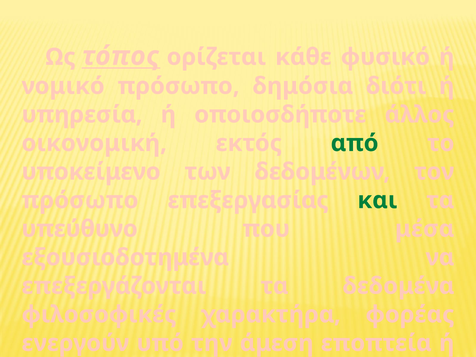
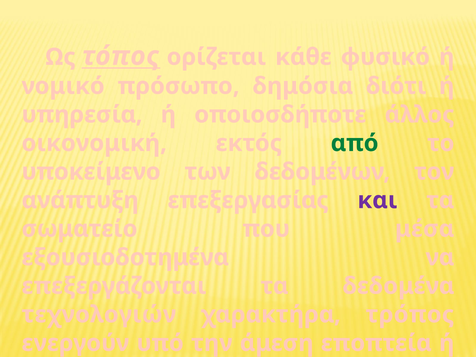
πρόσωπο at (80, 200): πρόσωπο -> ανάπτυξη
και colour: green -> purple
υπεύθυνο: υπεύθυνο -> σωματείο
φιλοσοφικές: φιλοσοφικές -> τεχνολογιών
φορέας: φορέας -> τρόπος
